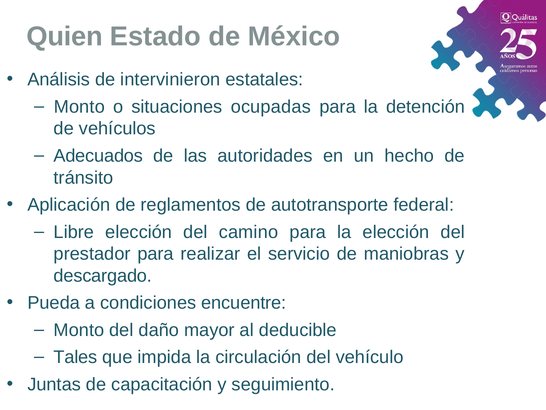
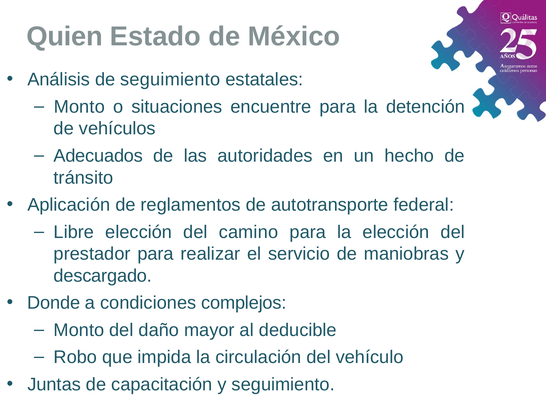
de intervinieron: intervinieron -> seguimiento
ocupadas: ocupadas -> encuentre
Pueda: Pueda -> Donde
encuentre: encuentre -> complejos
Tales: Tales -> Robo
